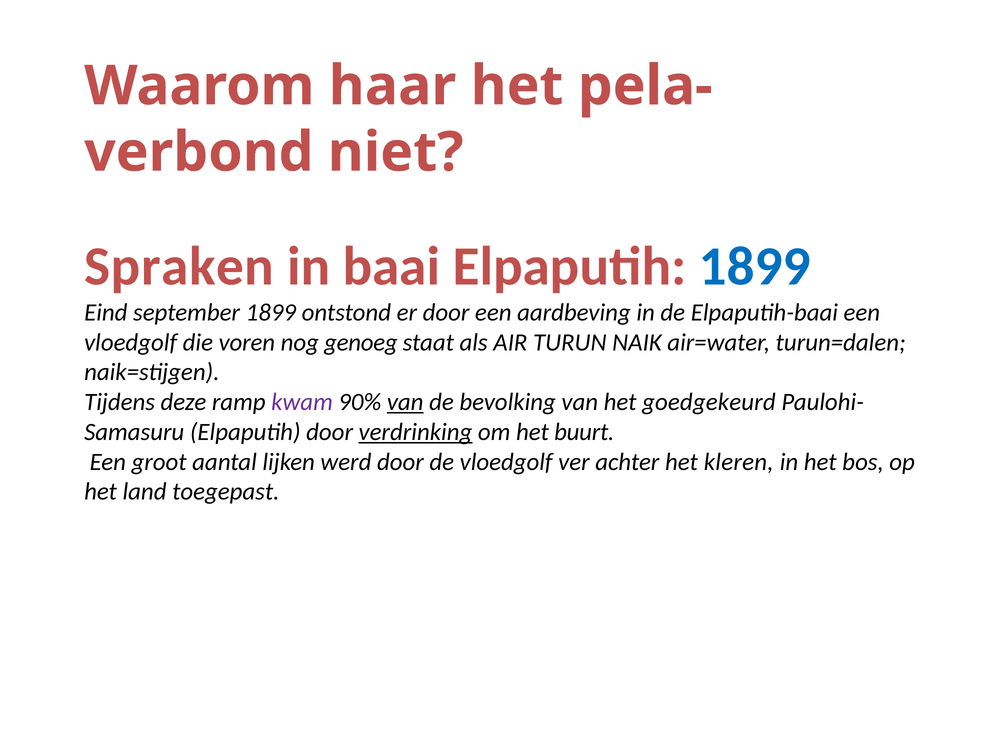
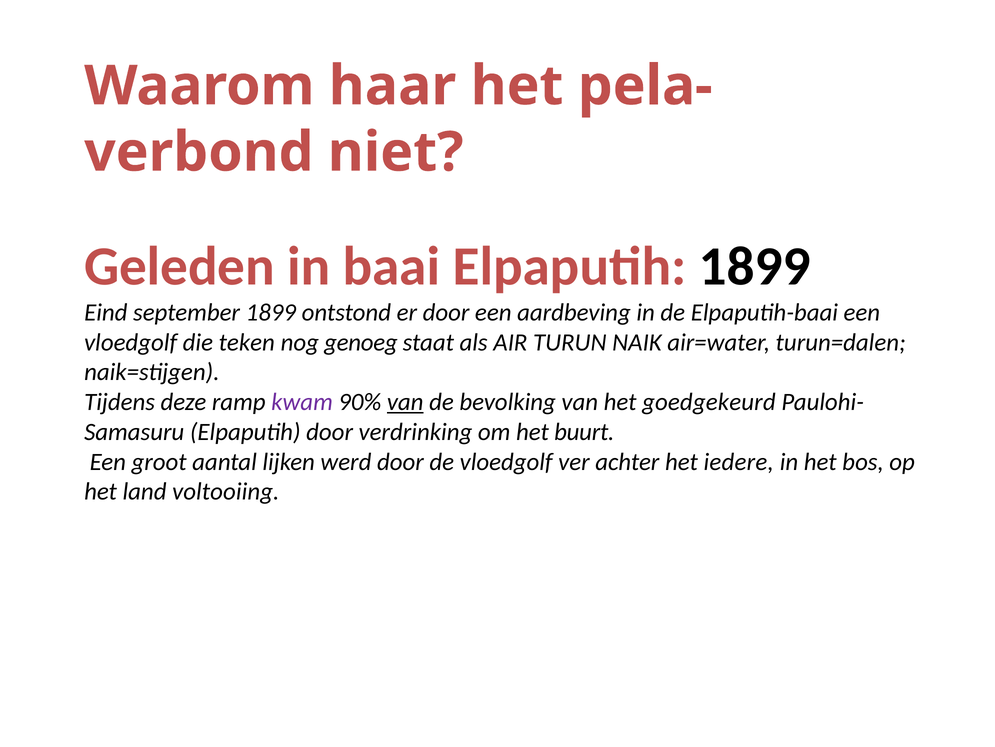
Spraken: Spraken -> Geleden
1899 at (755, 266) colour: blue -> black
voren: voren -> teken
verdrinking underline: present -> none
kleren: kleren -> iedere
toegepast: toegepast -> voltooiing
